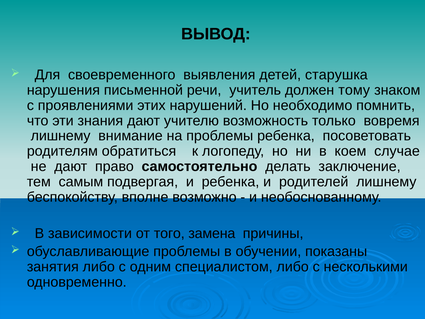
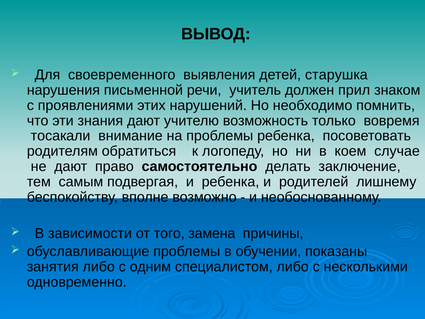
тому: тому -> прил
лишнему at (61, 136): лишнему -> тосакали
